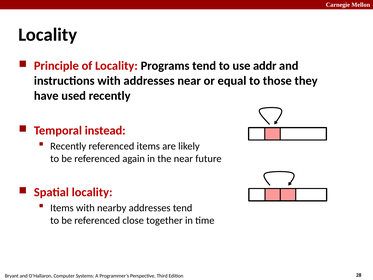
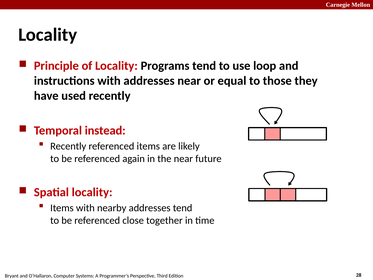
addr: addr -> loop
